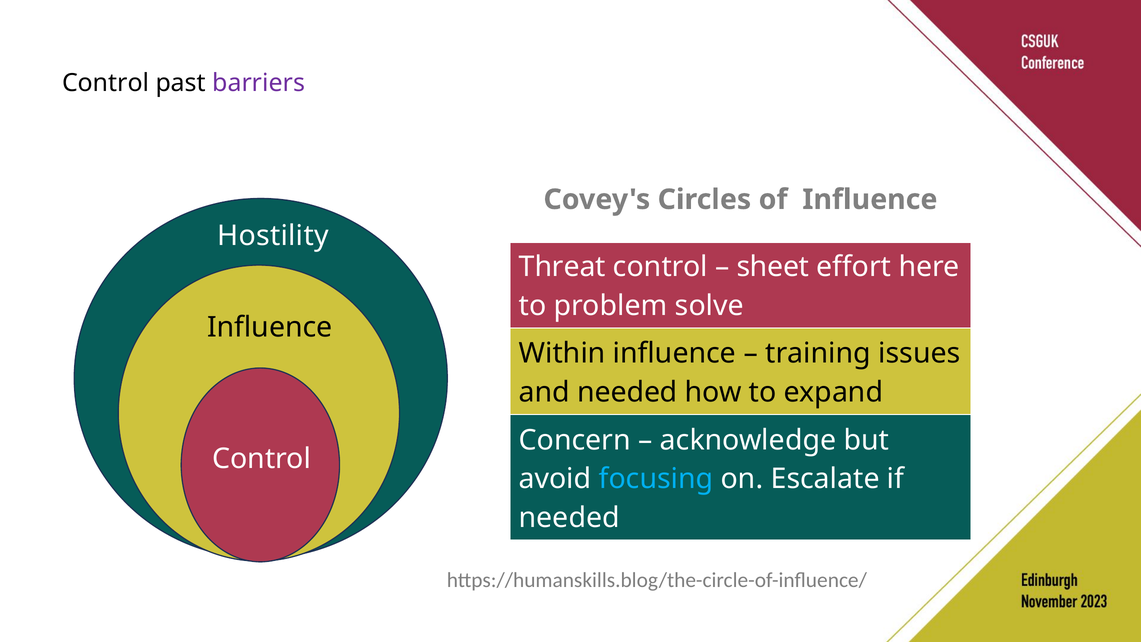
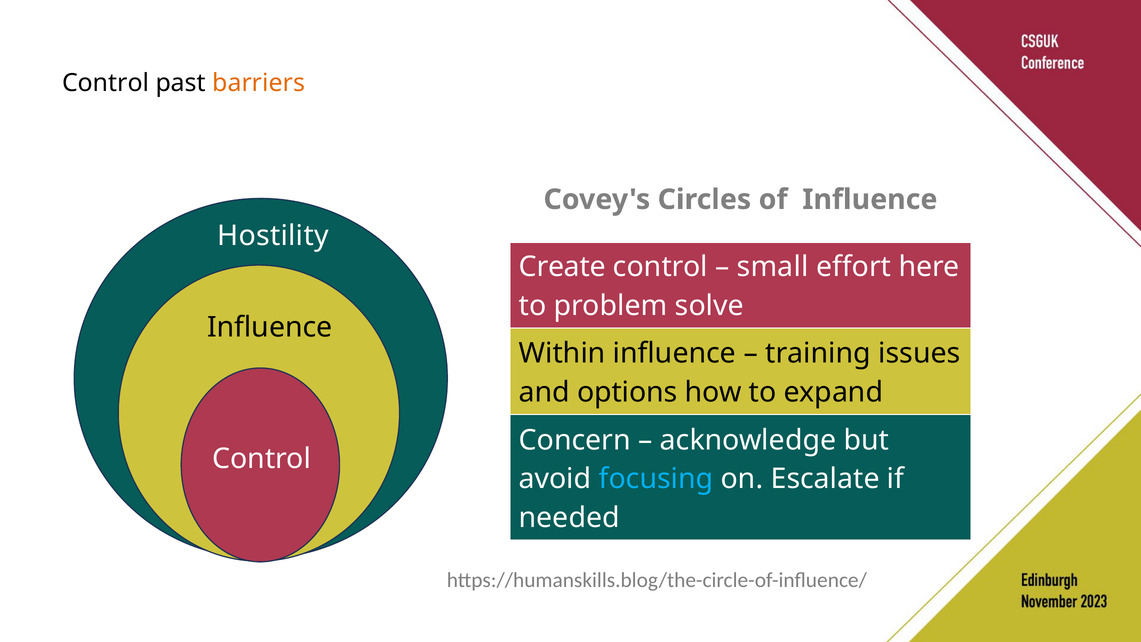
barriers colour: purple -> orange
Threat: Threat -> Create
sheet: sheet -> small
and needed: needed -> options
